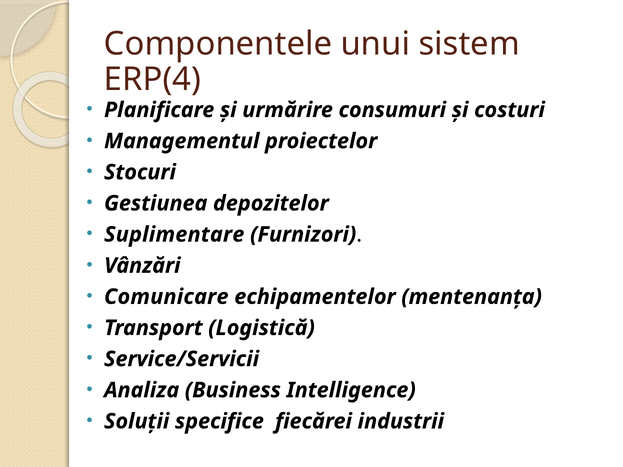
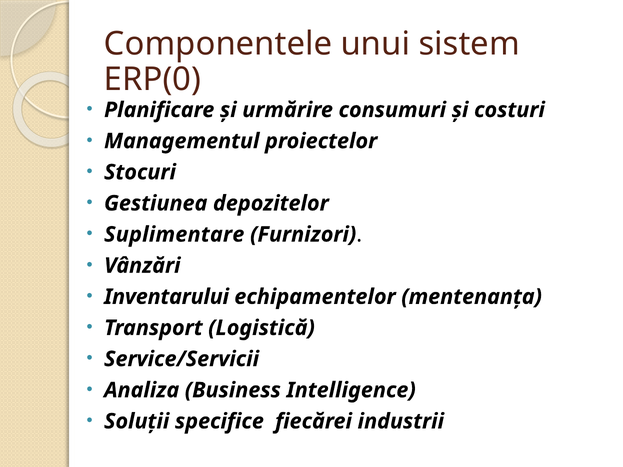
ERP(4: ERP(4 -> ERP(0
Comunicare: Comunicare -> Inventarului
